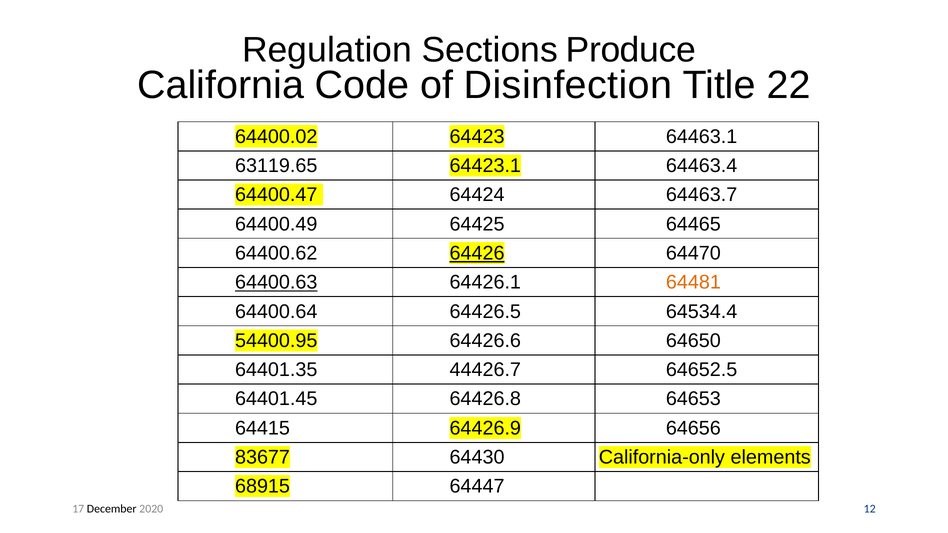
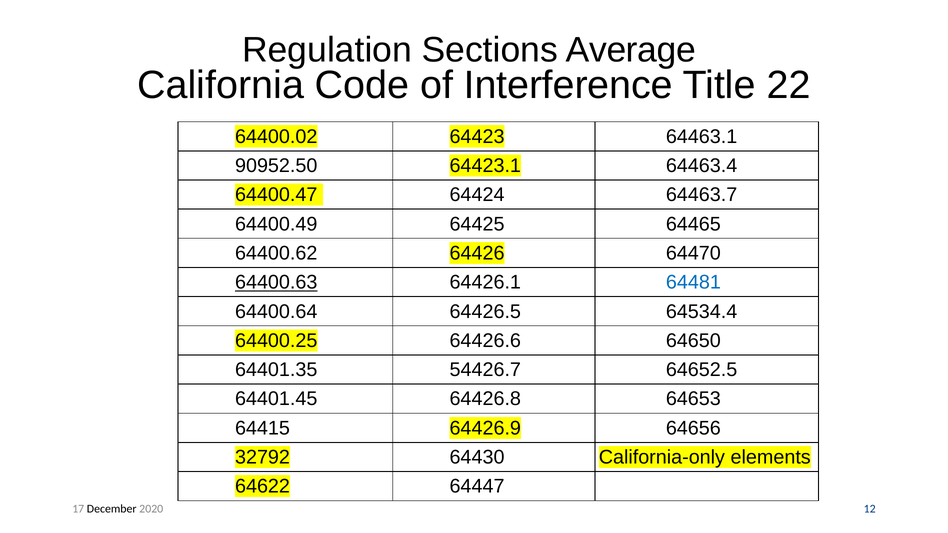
Produce: Produce -> Average
Disinfection: Disinfection -> Interference
63119.65: 63119.65 -> 90952.50
64426 underline: present -> none
64481 colour: orange -> blue
54400.95: 54400.95 -> 64400.25
44426.7: 44426.7 -> 54426.7
83677: 83677 -> 32792
68915: 68915 -> 64622
